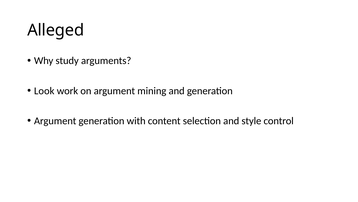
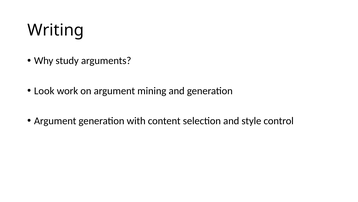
Alleged: Alleged -> Writing
